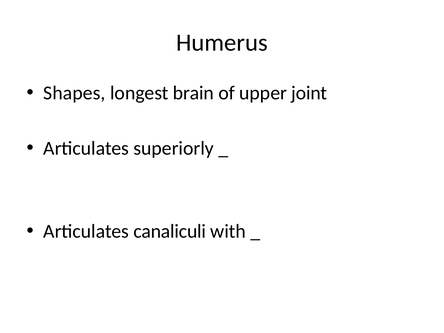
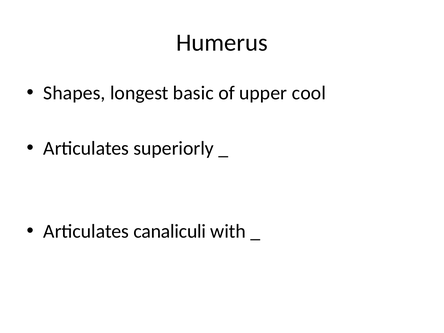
brain: brain -> basic
joint: joint -> cool
